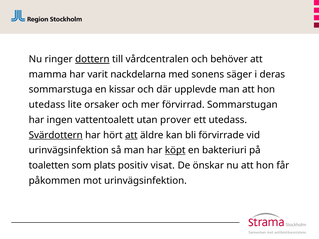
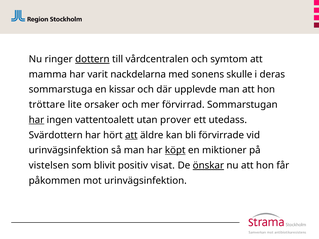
behöver: behöver -> symtom
säger: säger -> skulle
utedass at (47, 105): utedass -> tröttare
har at (36, 120) underline: none -> present
Svärdottern underline: present -> none
bakteriuri: bakteriuri -> miktioner
toaletten: toaletten -> vistelsen
plats: plats -> blivit
önskar underline: none -> present
